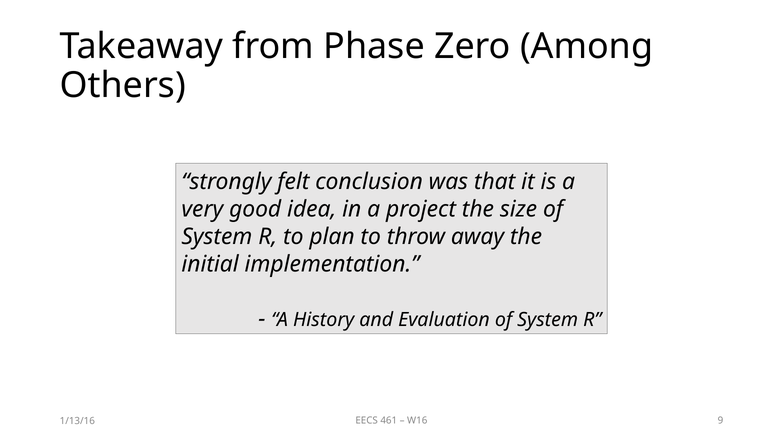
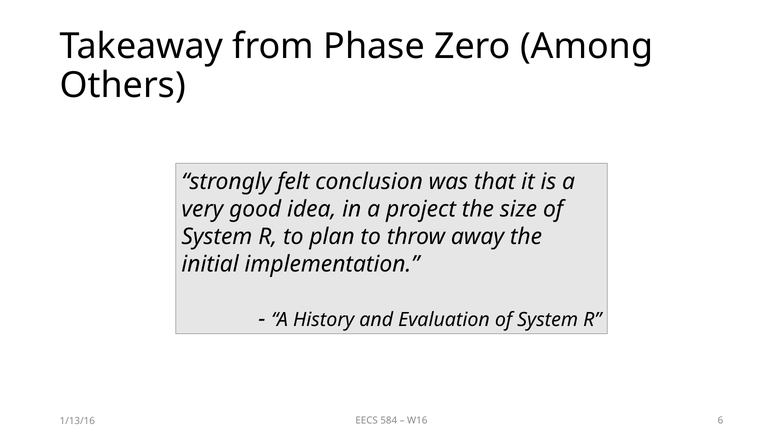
461: 461 -> 584
9: 9 -> 6
